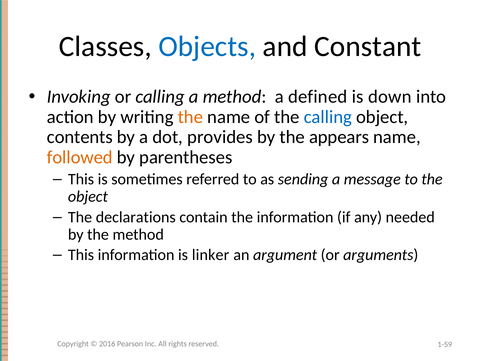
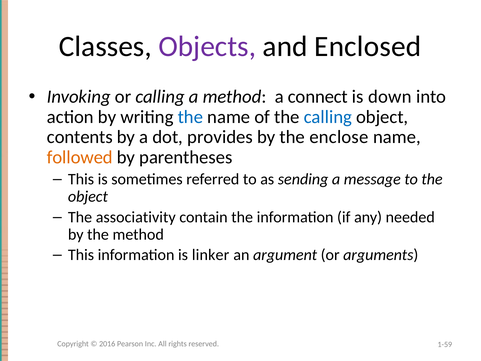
Objects colour: blue -> purple
Constant: Constant -> Enclosed
defined: defined -> connect
the at (190, 117) colour: orange -> blue
appears: appears -> enclose
declarations: declarations -> associativity
